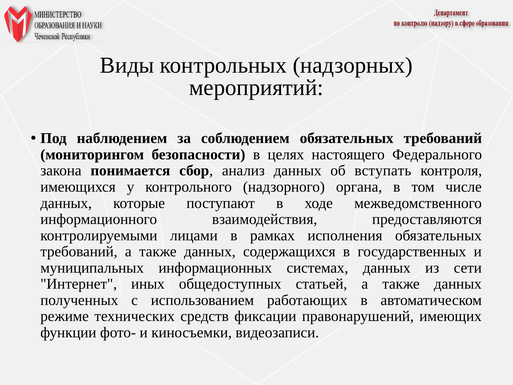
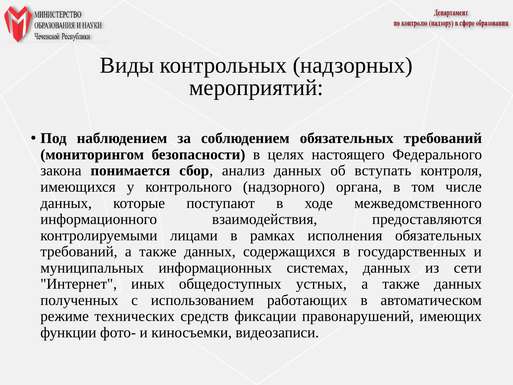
статьей: статьей -> устных
